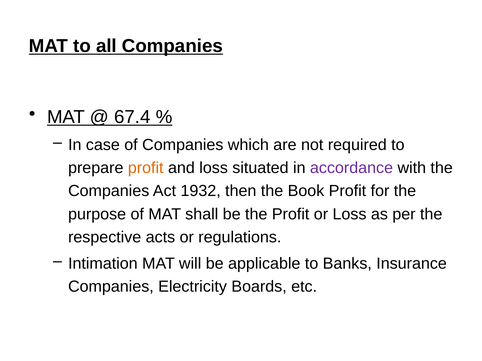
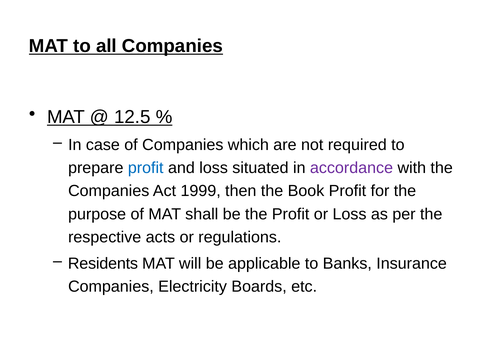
67.4: 67.4 -> 12.5
profit at (146, 168) colour: orange -> blue
1932: 1932 -> 1999
Intimation: Intimation -> Residents
